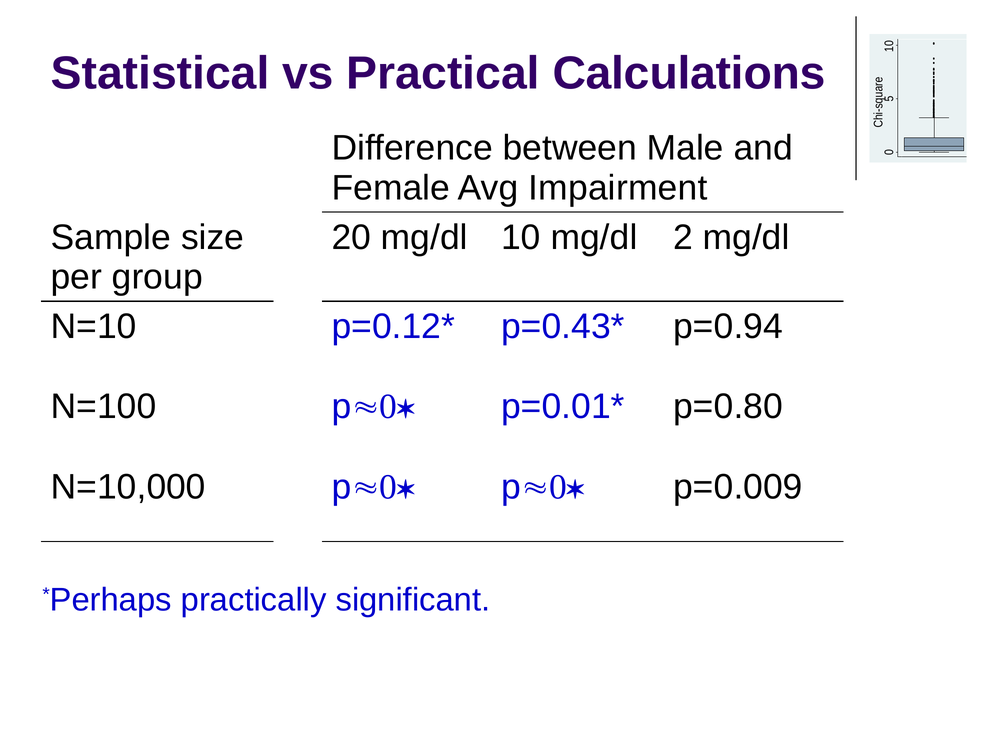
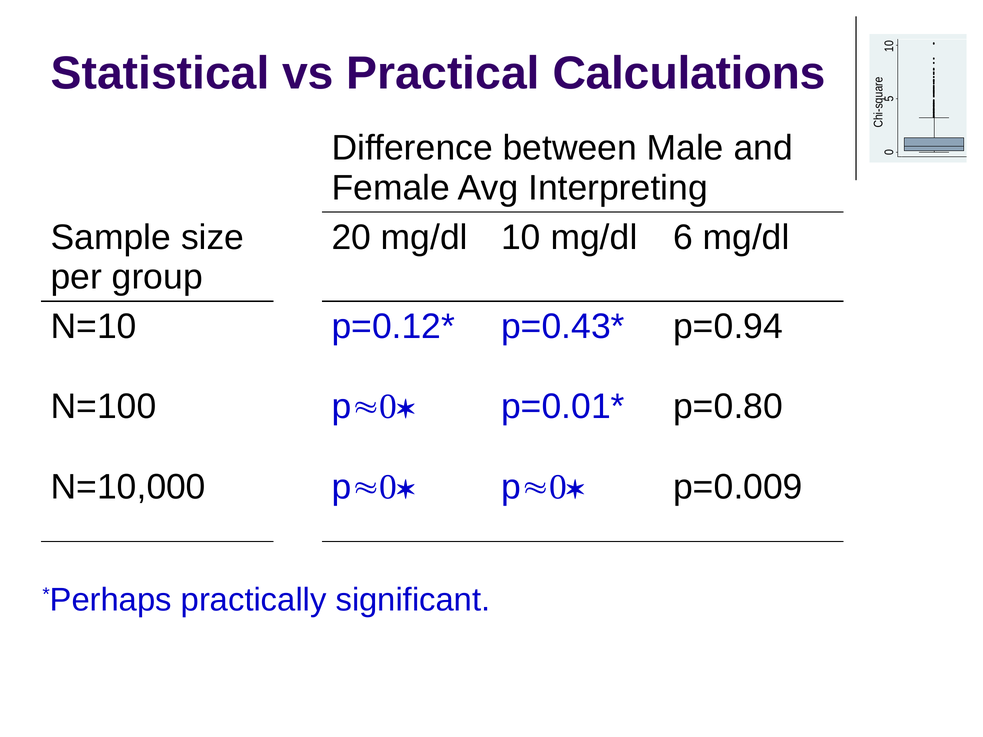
Impairment: Impairment -> Interpreting
2: 2 -> 6
